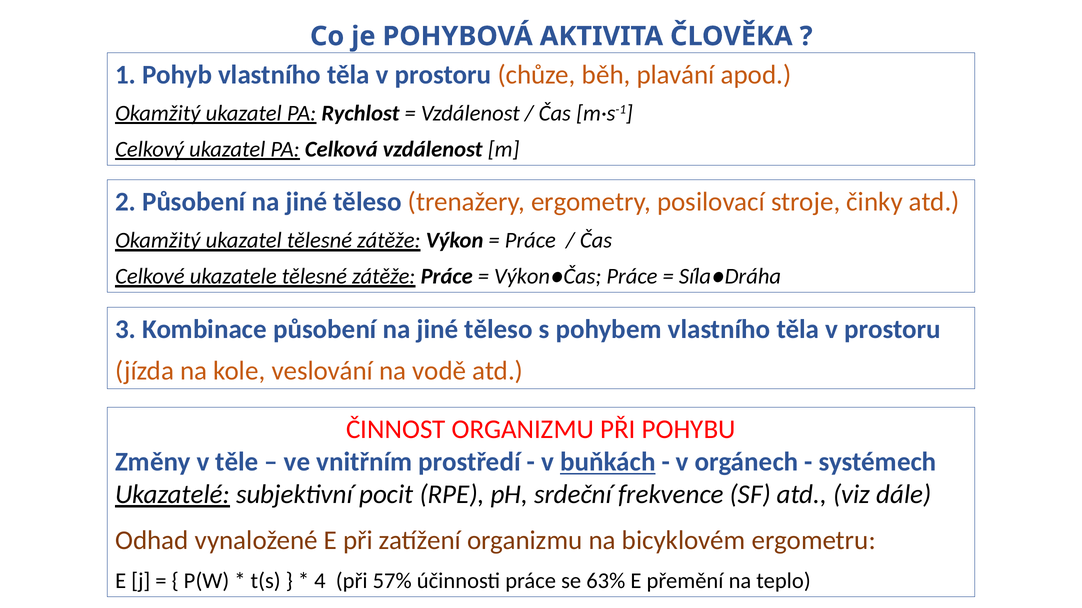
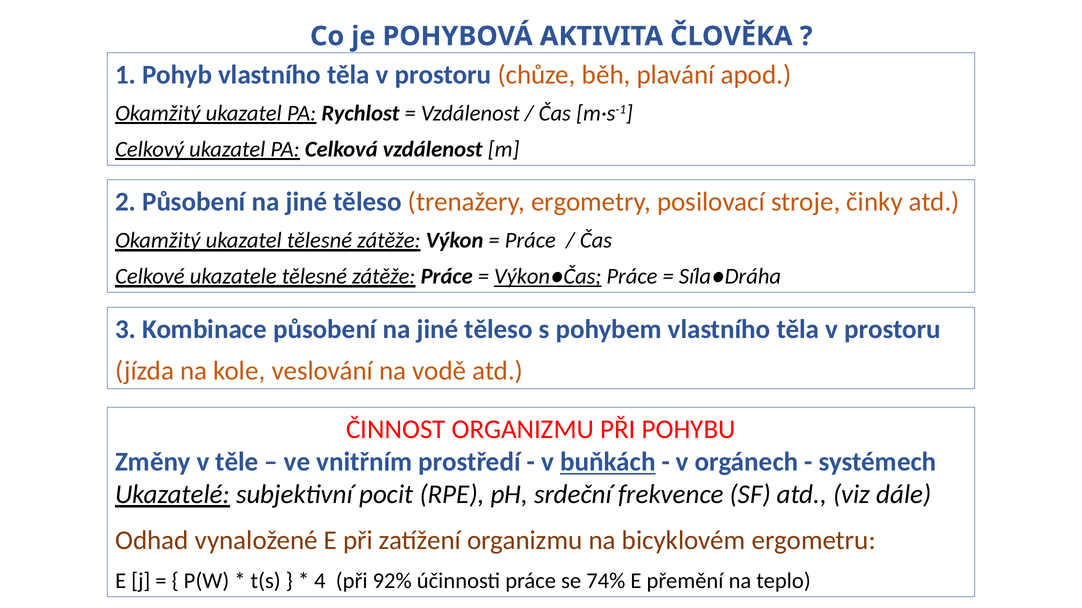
Výkon●Čas underline: none -> present
57%: 57% -> 92%
63%: 63% -> 74%
